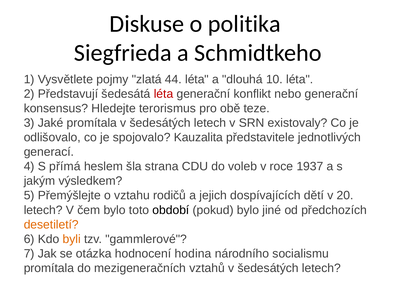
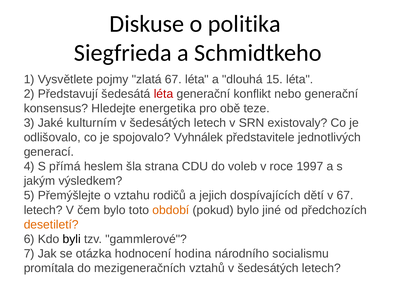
zlatá 44: 44 -> 67
10: 10 -> 15
terorismus: terorismus -> energetika
Jaké promítala: promítala -> kulturním
Kauzalita: Kauzalita -> Vyhnálek
1937: 1937 -> 1997
v 20: 20 -> 67
období colour: black -> orange
byli colour: orange -> black
